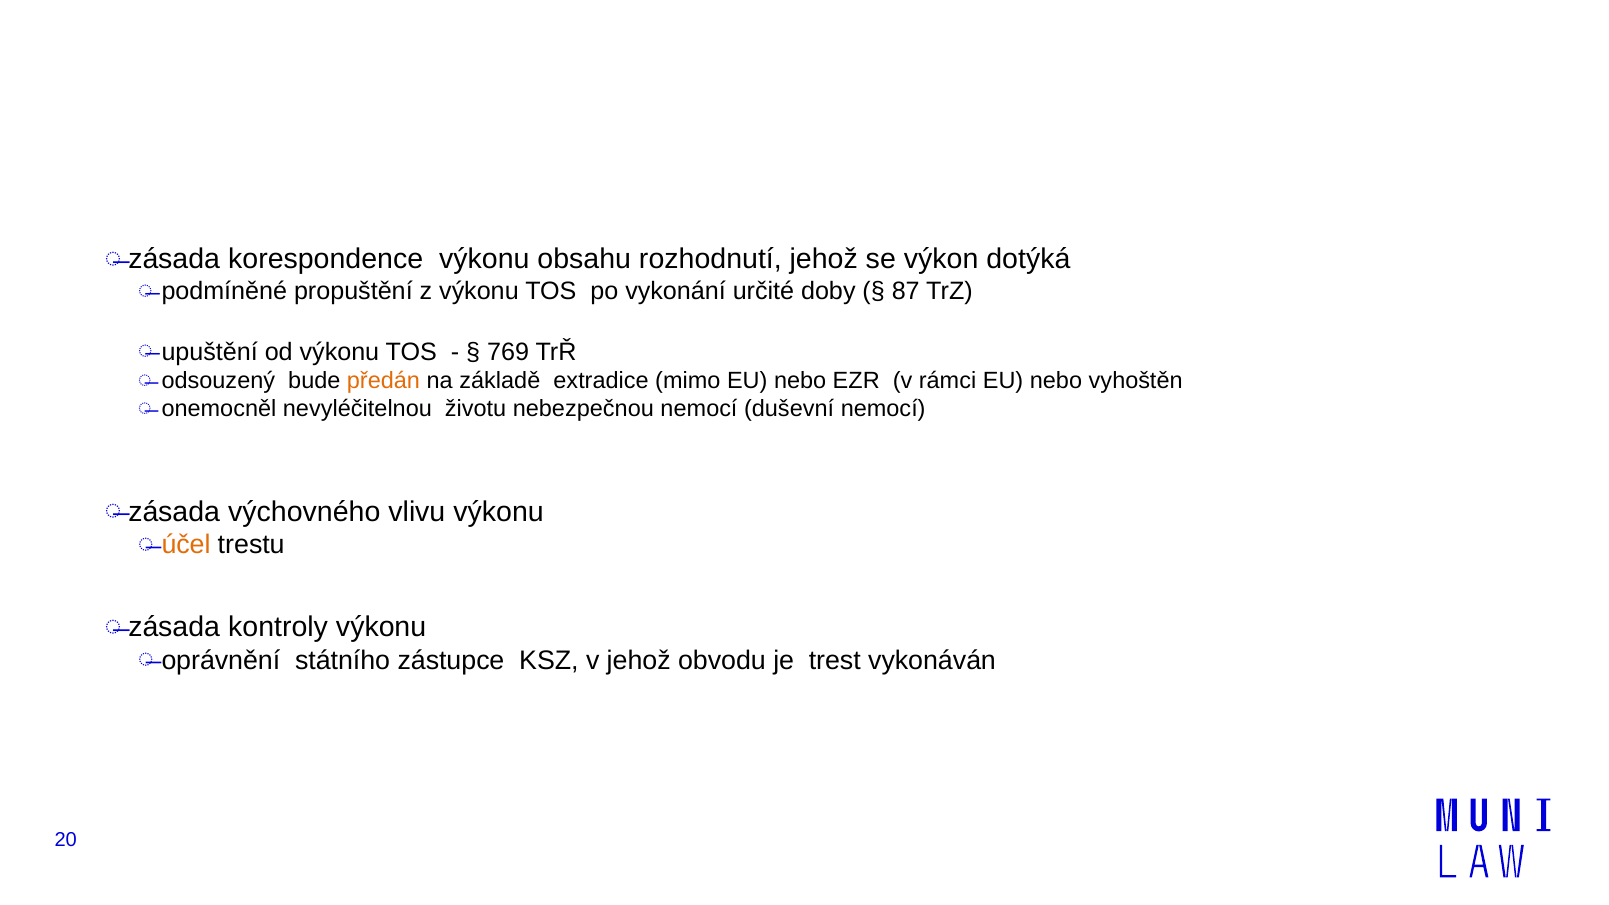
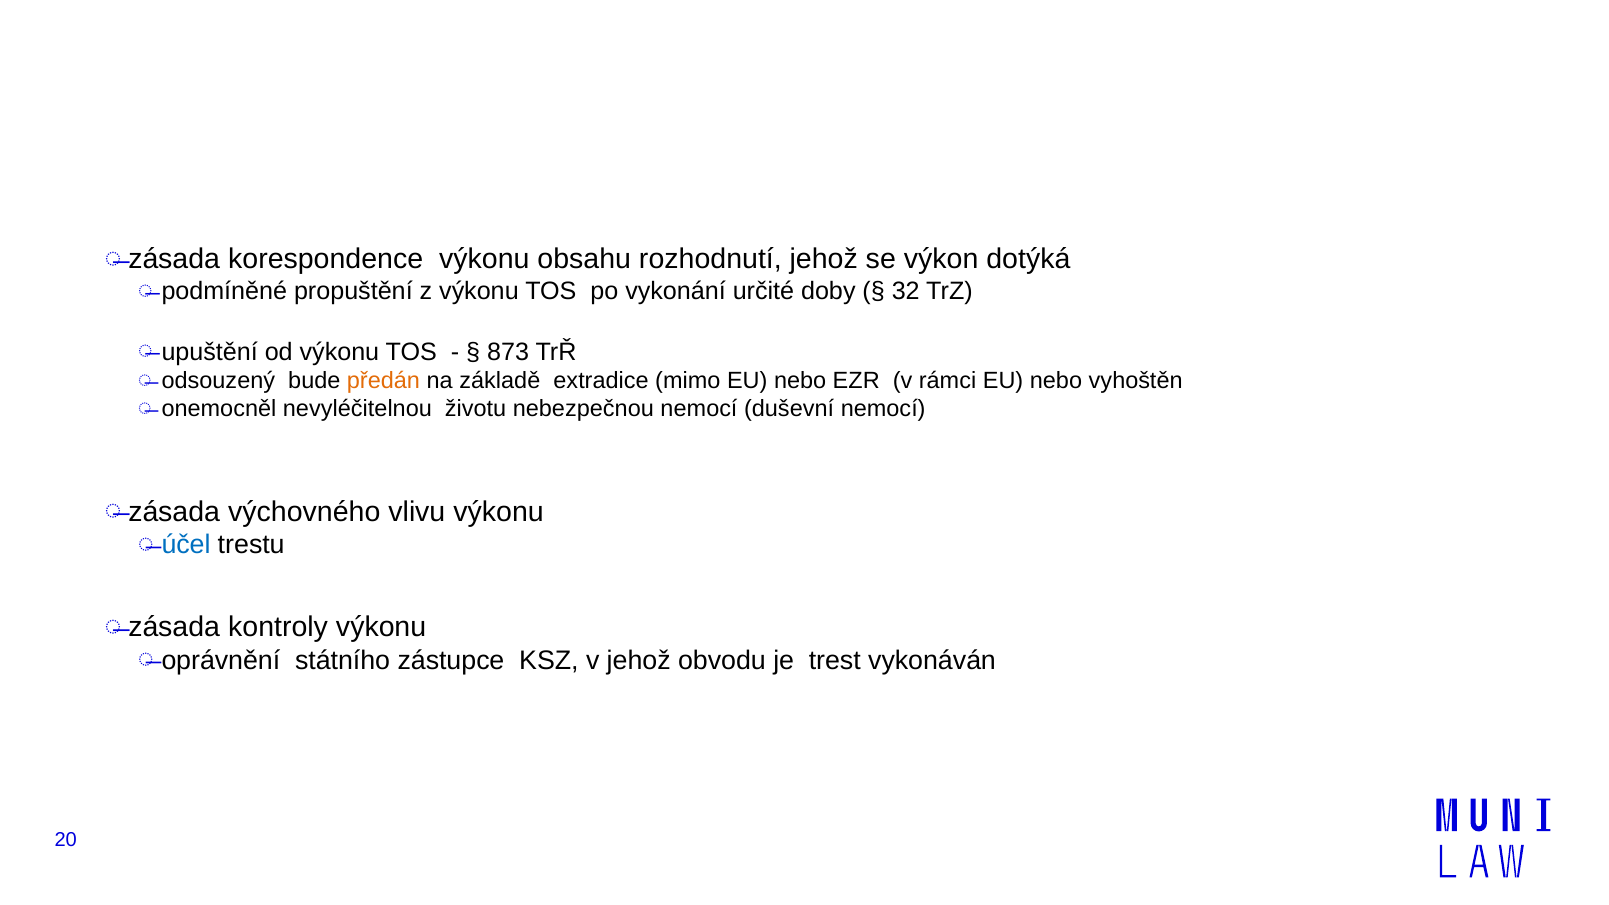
87: 87 -> 32
769: 769 -> 873
účel colour: orange -> blue
